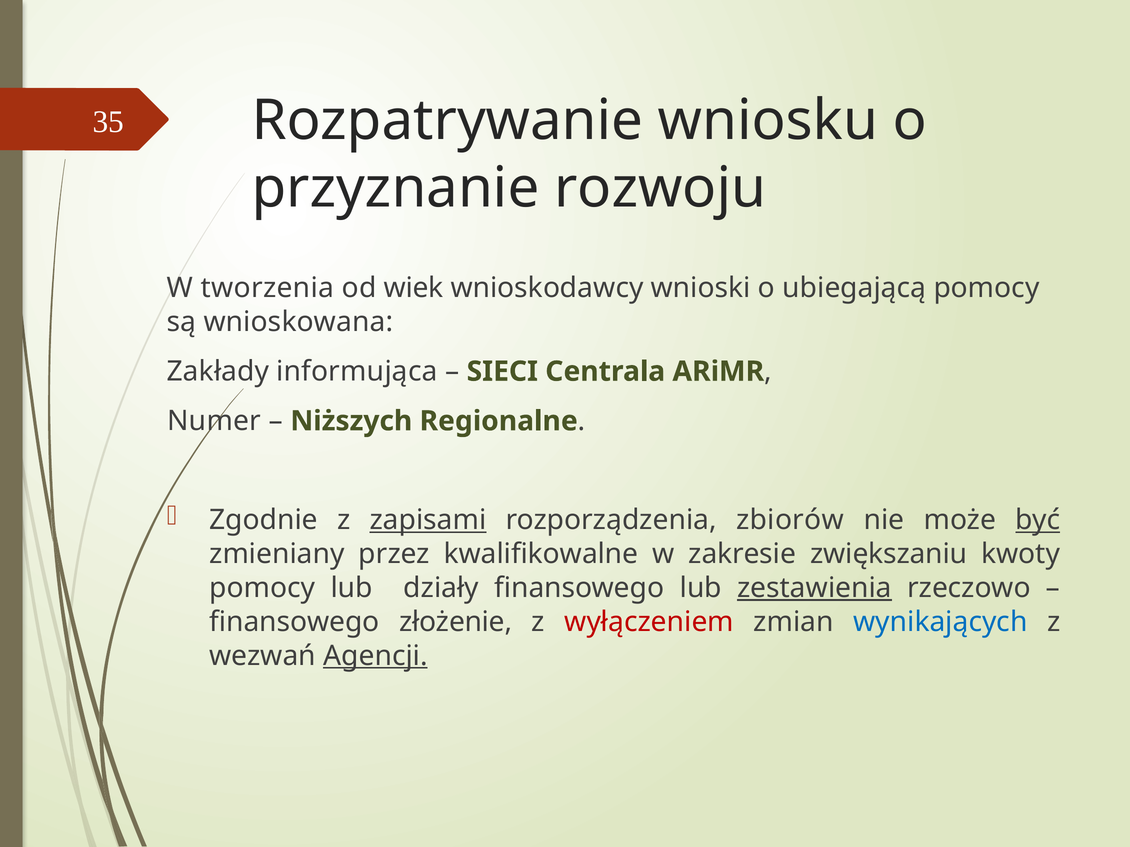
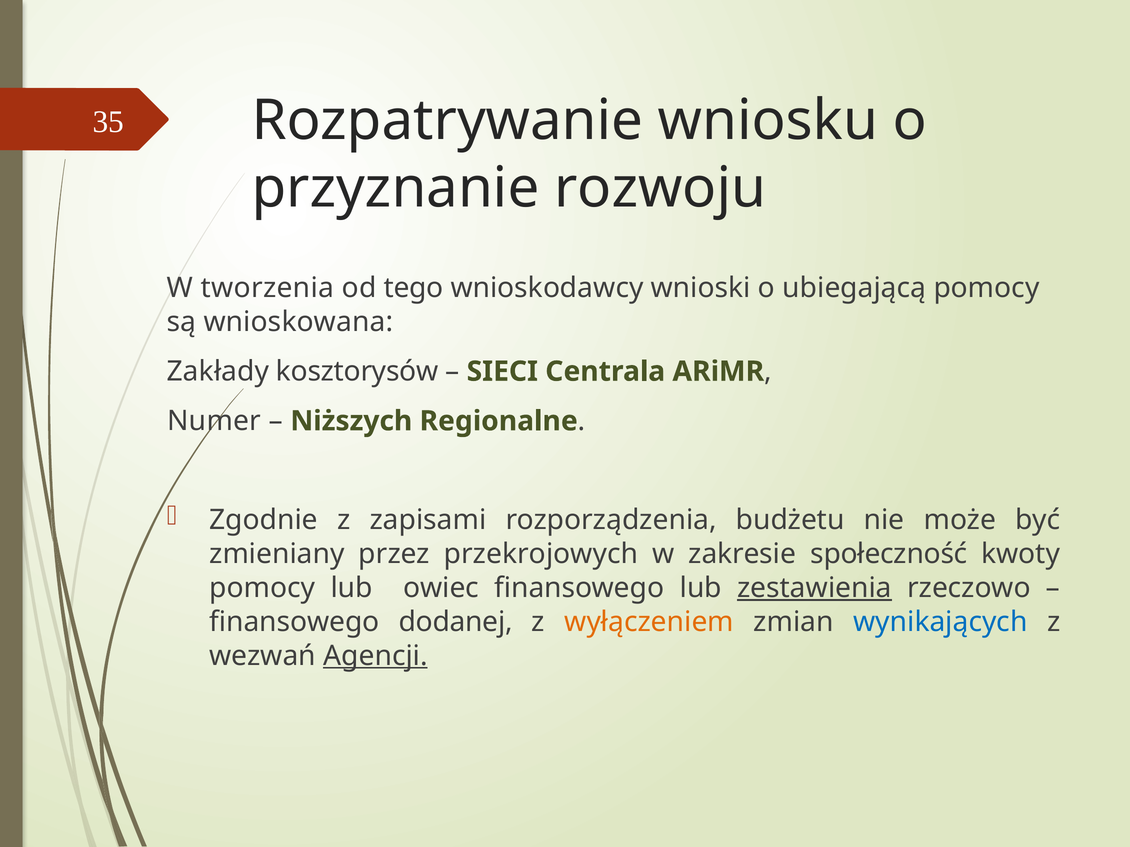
wiek: wiek -> tego
informująca: informująca -> kosztorysów
zapisami underline: present -> none
zbiorów: zbiorów -> budżetu
być underline: present -> none
kwalifikowalne: kwalifikowalne -> przekrojowych
zwiększaniu: zwiększaniu -> społeczność
działy: działy -> owiec
złożenie: złożenie -> dodanej
wyłączeniem colour: red -> orange
